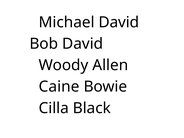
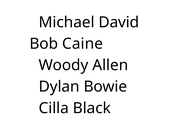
Bob David: David -> Caine
Caine: Caine -> Dylan
